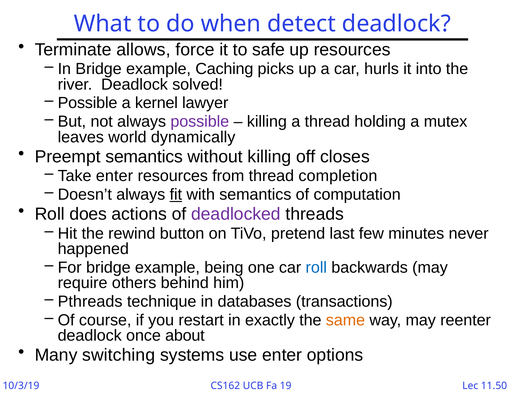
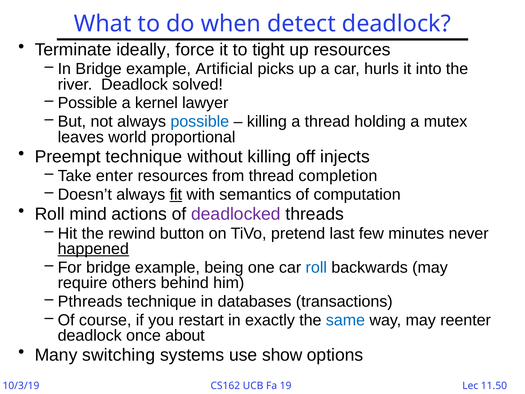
allows: allows -> ideally
safe: safe -> tight
Caching: Caching -> Artificial
possible at (200, 122) colour: purple -> blue
dynamically: dynamically -> proportional
Preempt semantics: semantics -> technique
closes: closes -> injects
does: does -> mind
happened underline: none -> present
same colour: orange -> blue
use enter: enter -> show
